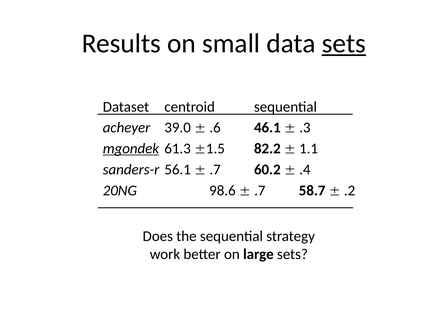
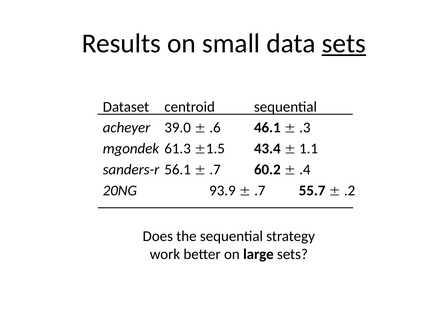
mgondek underline: present -> none
82.2: 82.2 -> 43.4
98.6: 98.6 -> 93.9
58.7: 58.7 -> 55.7
